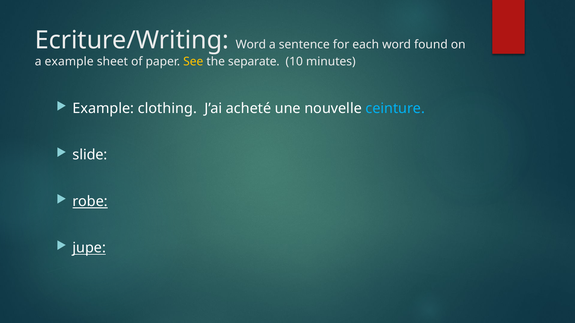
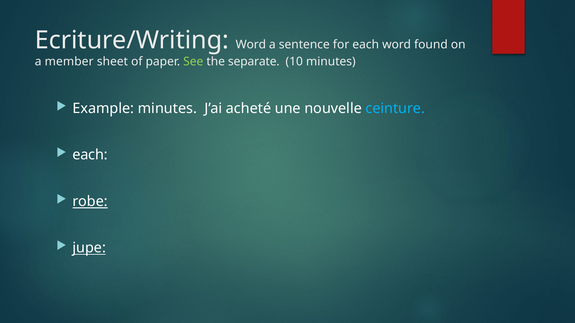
a example: example -> member
See colour: yellow -> light green
Example clothing: clothing -> minutes
slide at (90, 155): slide -> each
